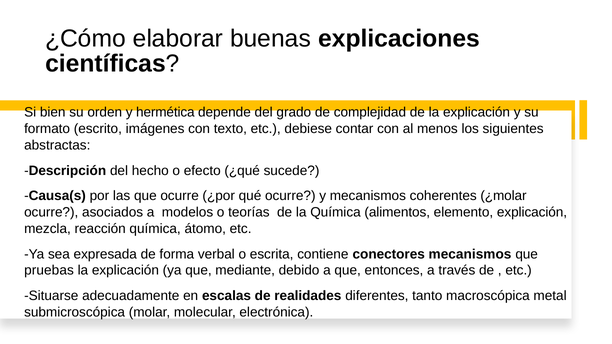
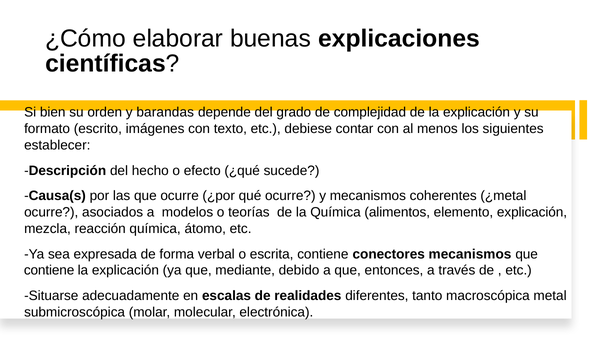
hermética: hermética -> barandas
abstractas: abstractas -> establecer
¿molar: ¿molar -> ¿metal
pruebas at (49, 271): pruebas -> contiene
